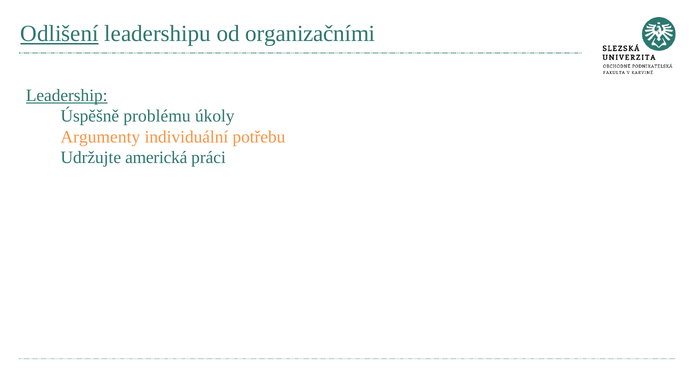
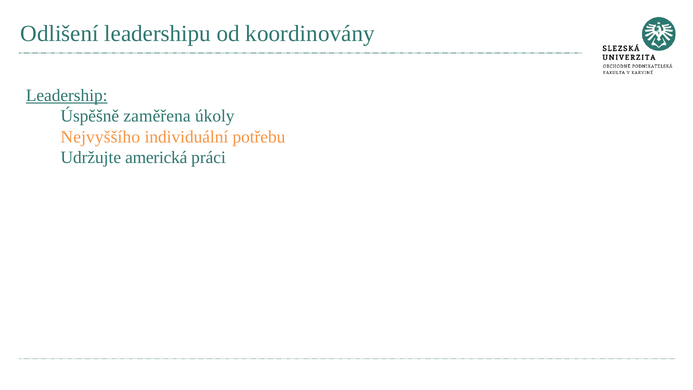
Odlišení underline: present -> none
organizačními: organizačními -> koordinovány
problému: problému -> zaměřena
Argumenty: Argumenty -> Nejvyššího
